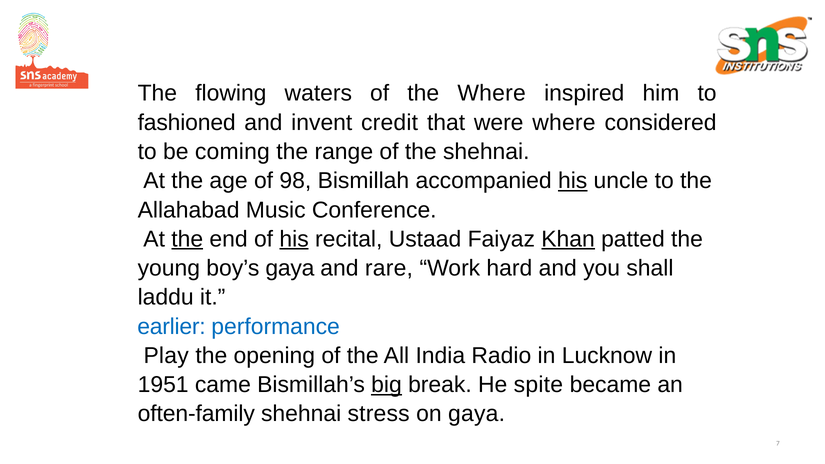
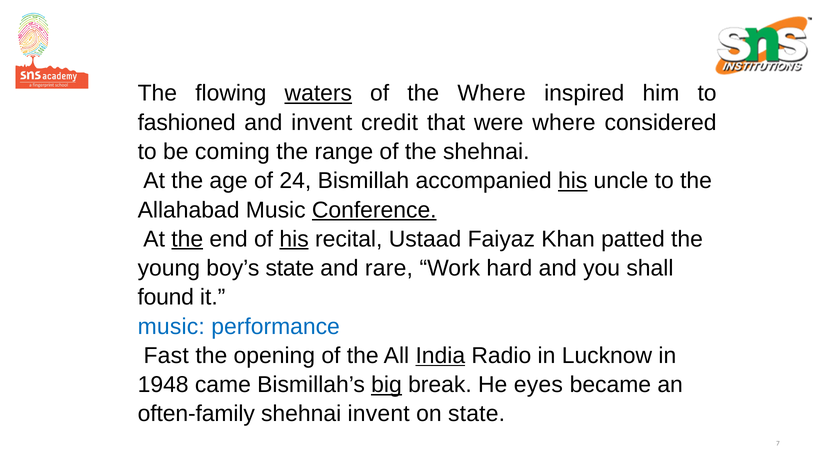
waters underline: none -> present
98: 98 -> 24
Conference underline: none -> present
Khan underline: present -> none
boy’s gaya: gaya -> state
laddu: laddu -> found
earlier at (171, 327): earlier -> music
Play: Play -> Fast
India underline: none -> present
1951: 1951 -> 1948
spite: spite -> eyes
shehnai stress: stress -> invent
on gaya: gaya -> state
